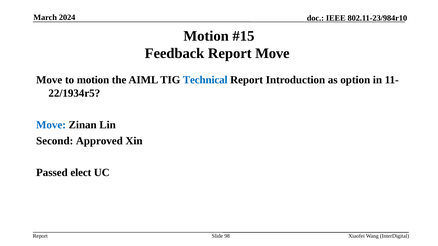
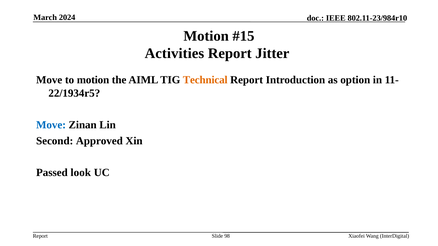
Feedback: Feedback -> Activities
Report Move: Move -> Jitter
Technical colour: blue -> orange
elect: elect -> look
